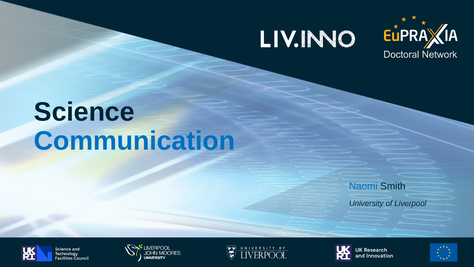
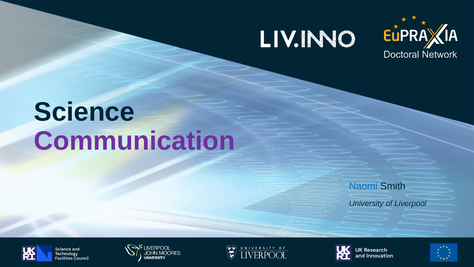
Communication colour: blue -> purple
